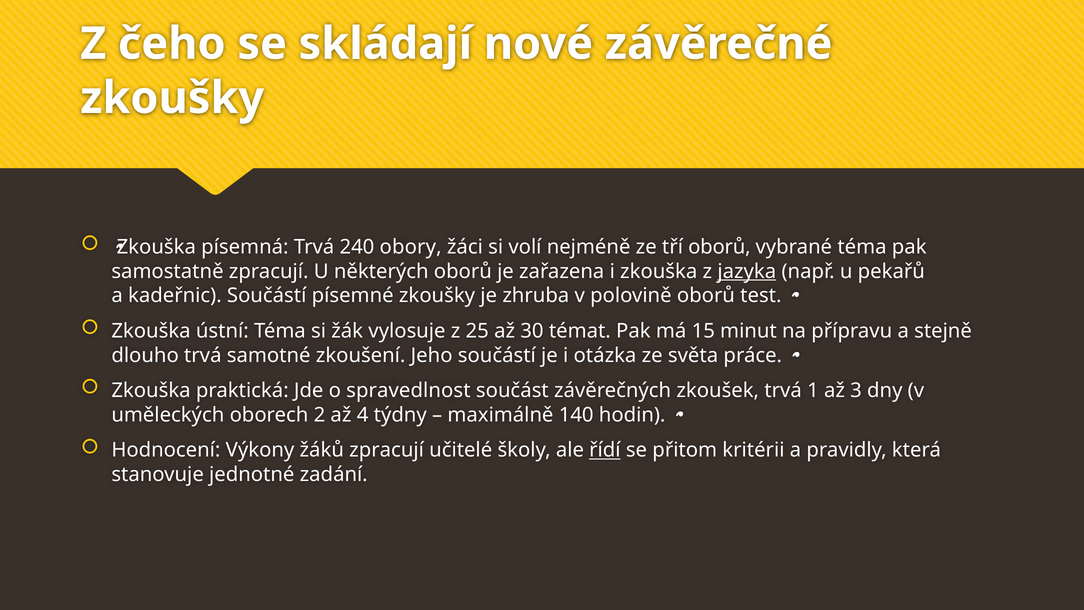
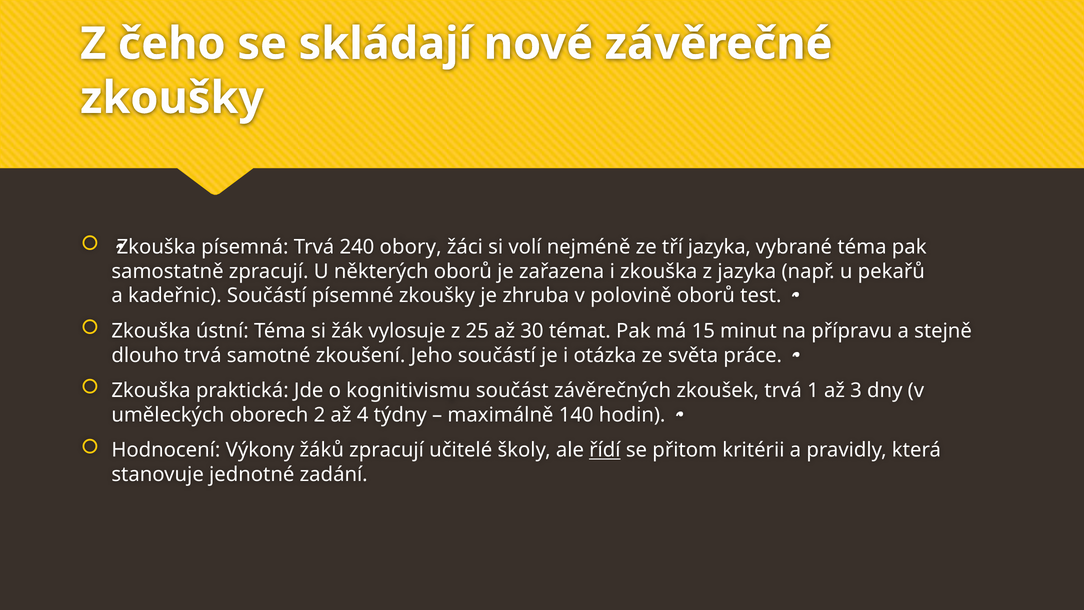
tří oborů: oborů -> jazyka
jazyka at (747, 271) underline: present -> none
spravedlnost: spravedlnost -> kognitivismu
